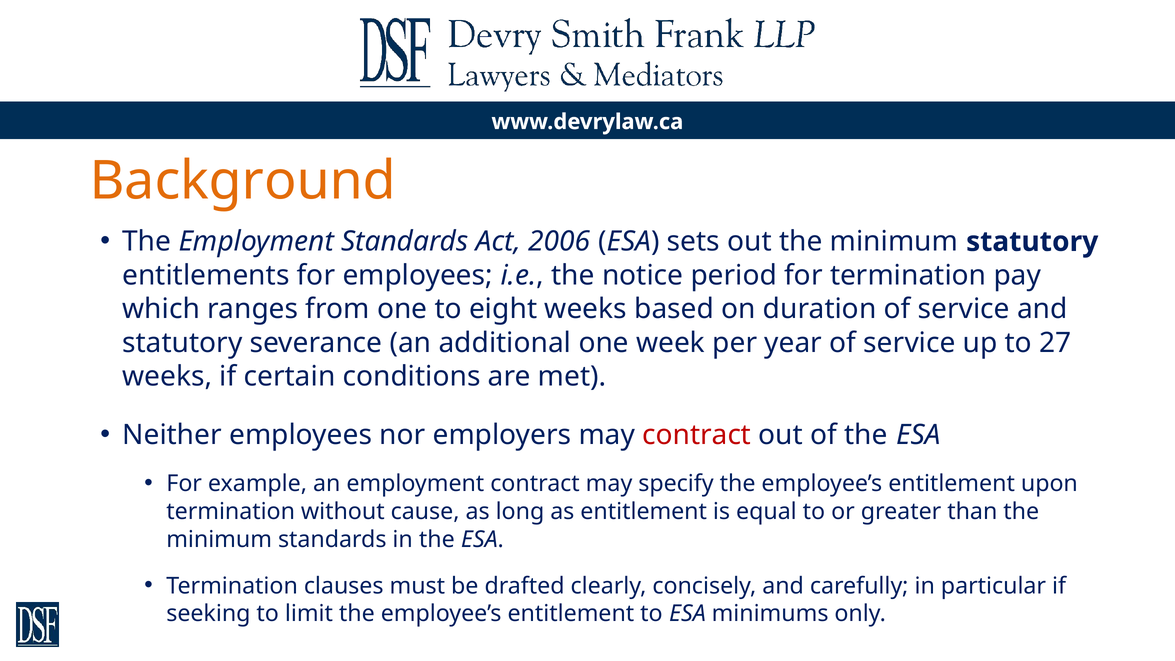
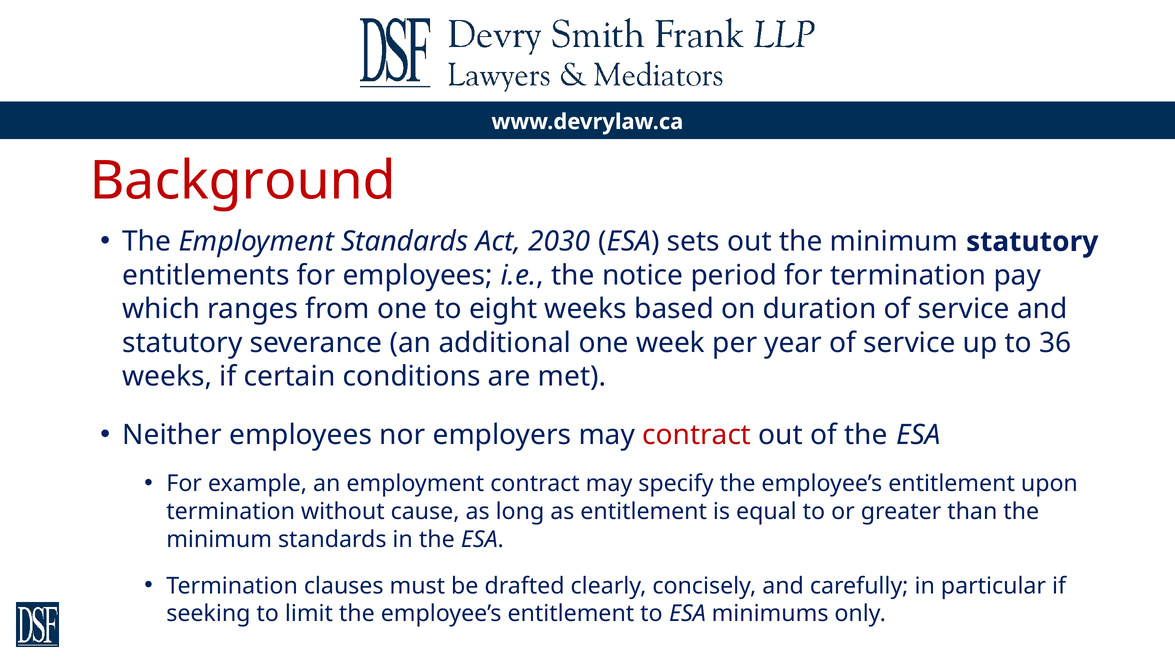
Background colour: orange -> red
2006: 2006 -> 2030
27: 27 -> 36
